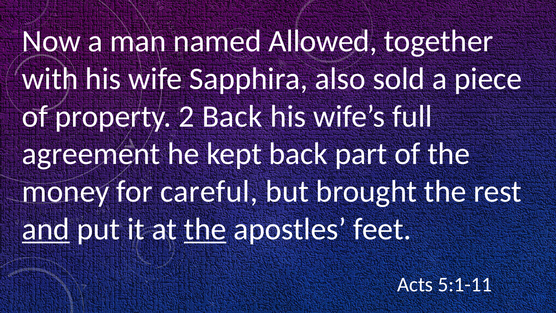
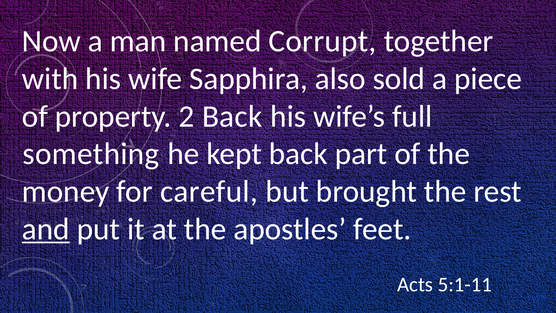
Allowed: Allowed -> Corrupt
agreement: agreement -> something
the at (205, 229) underline: present -> none
